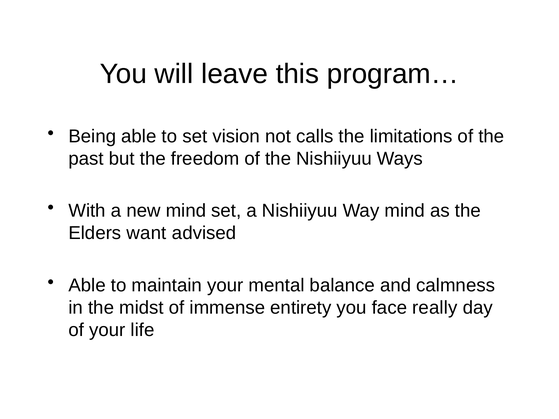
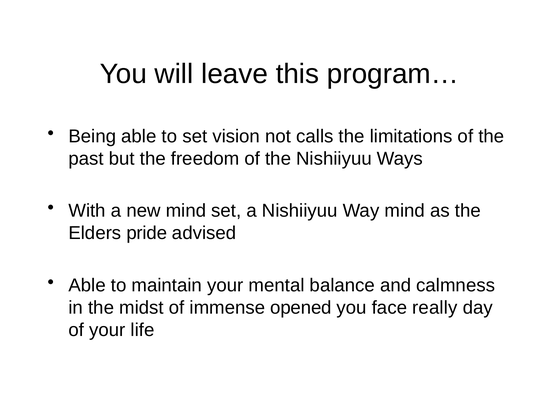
want: want -> pride
entirety: entirety -> opened
